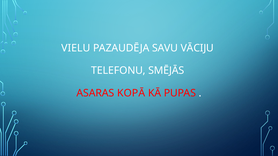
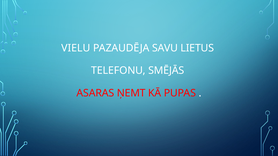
VĀCIJU: VĀCIJU -> LIETUS
KOPĀ: KOPĀ -> ŅEMT
